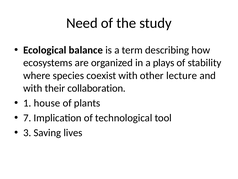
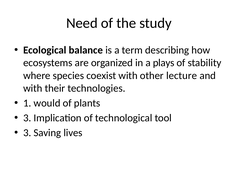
collaboration: collaboration -> technologies
house: house -> would
7 at (27, 118): 7 -> 3
